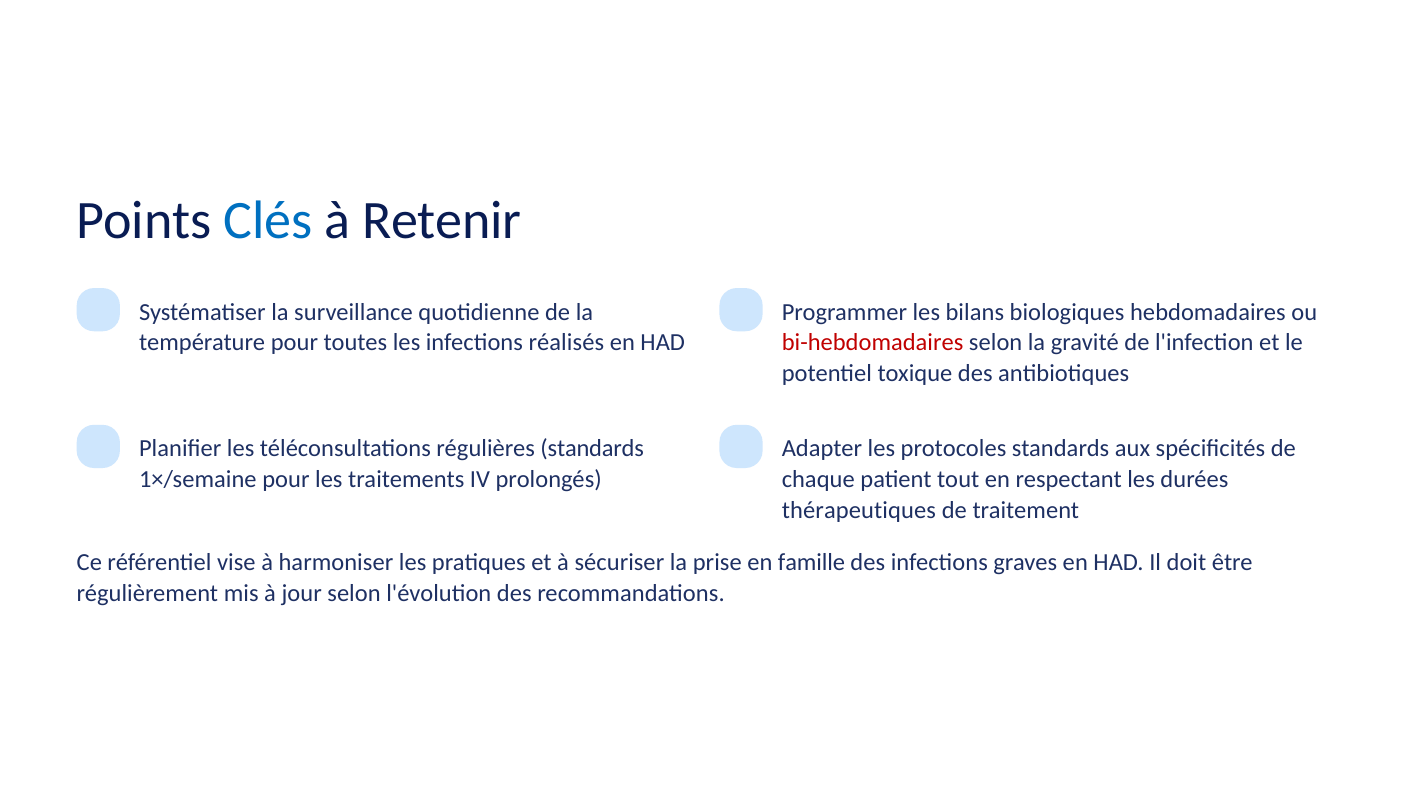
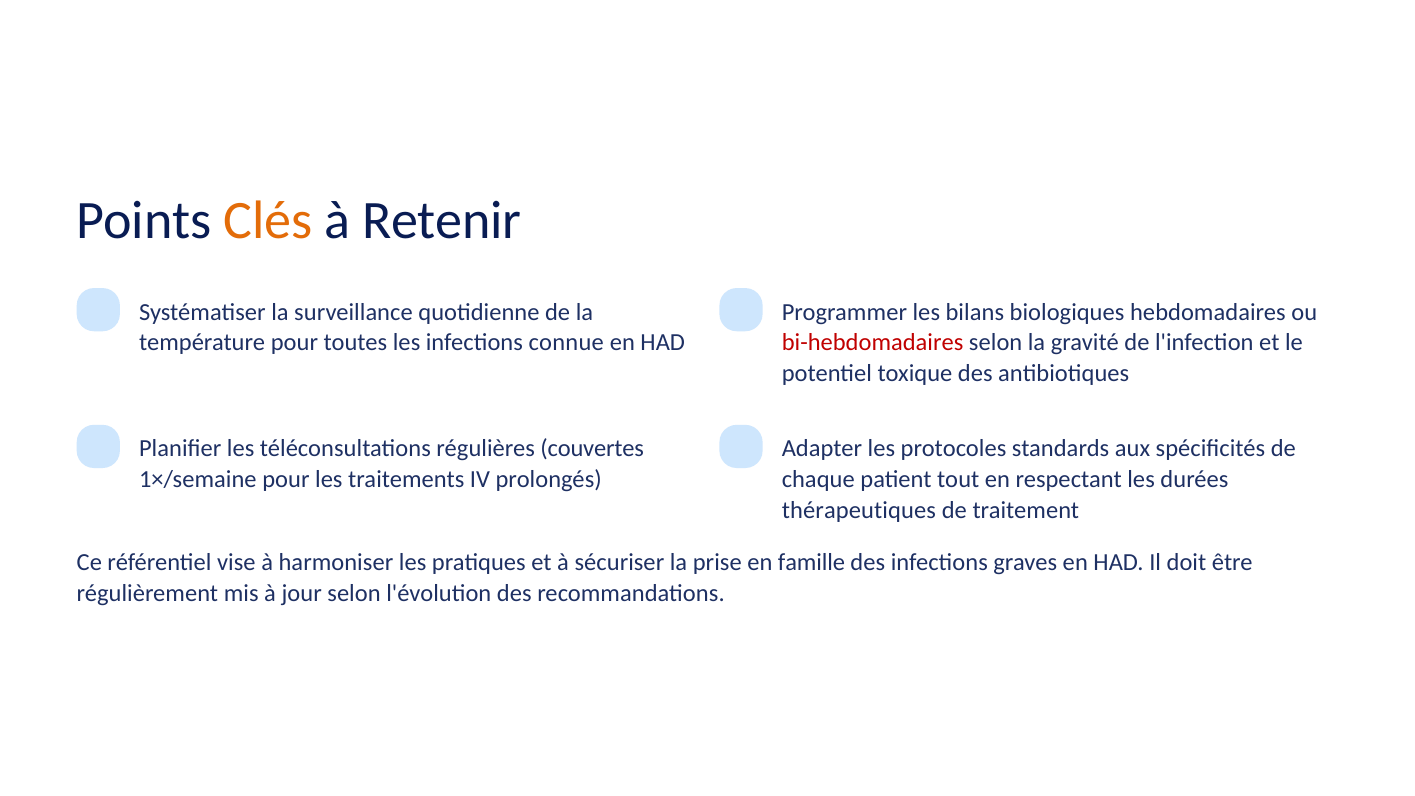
Clés colour: blue -> orange
réalisés: réalisés -> connue
régulières standards: standards -> couvertes
